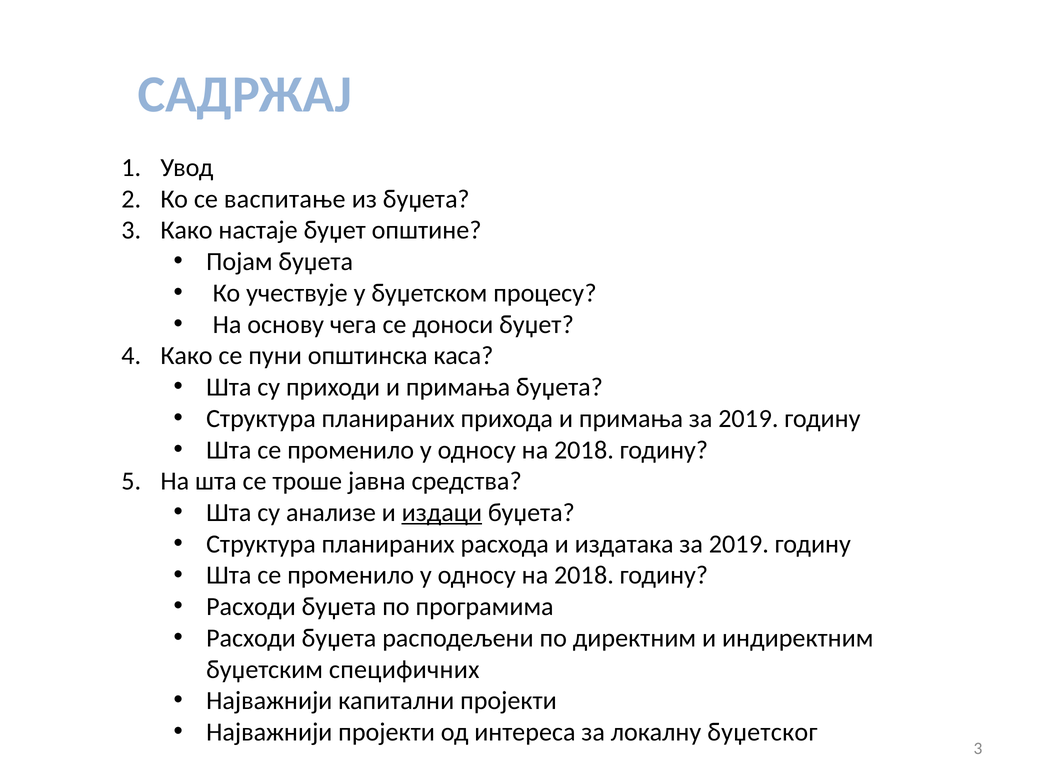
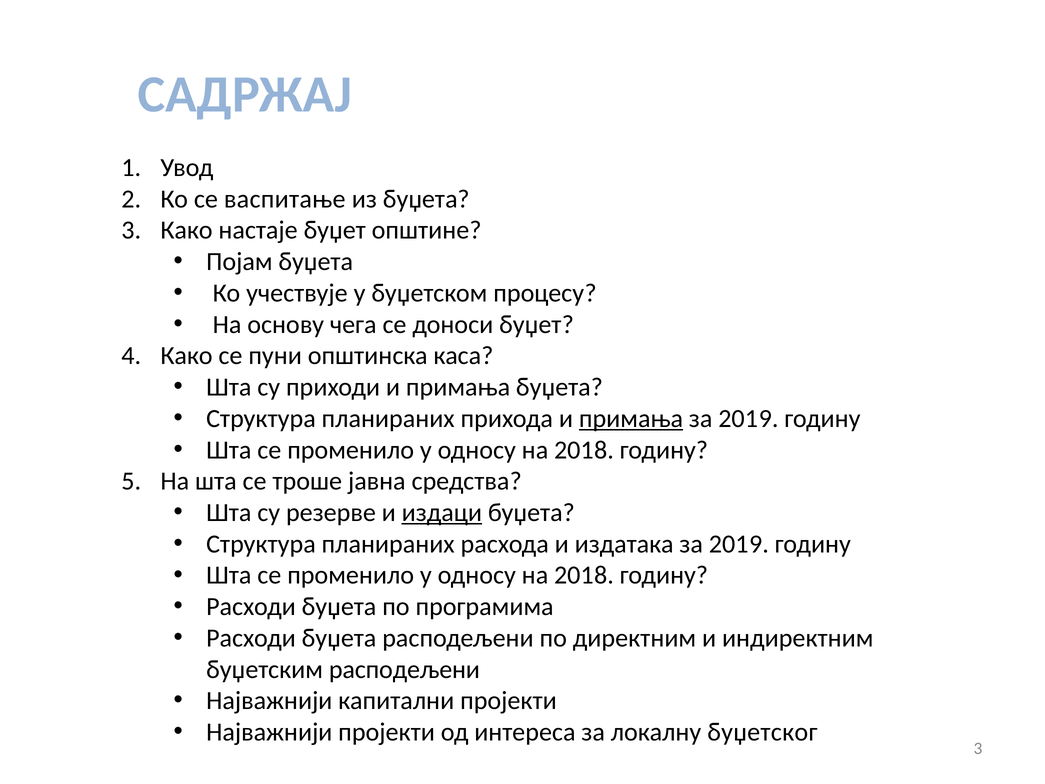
примања at (631, 418) underline: none -> present
анализе: анализе -> резерве
буџетским специфичних: специфичних -> расподељени
